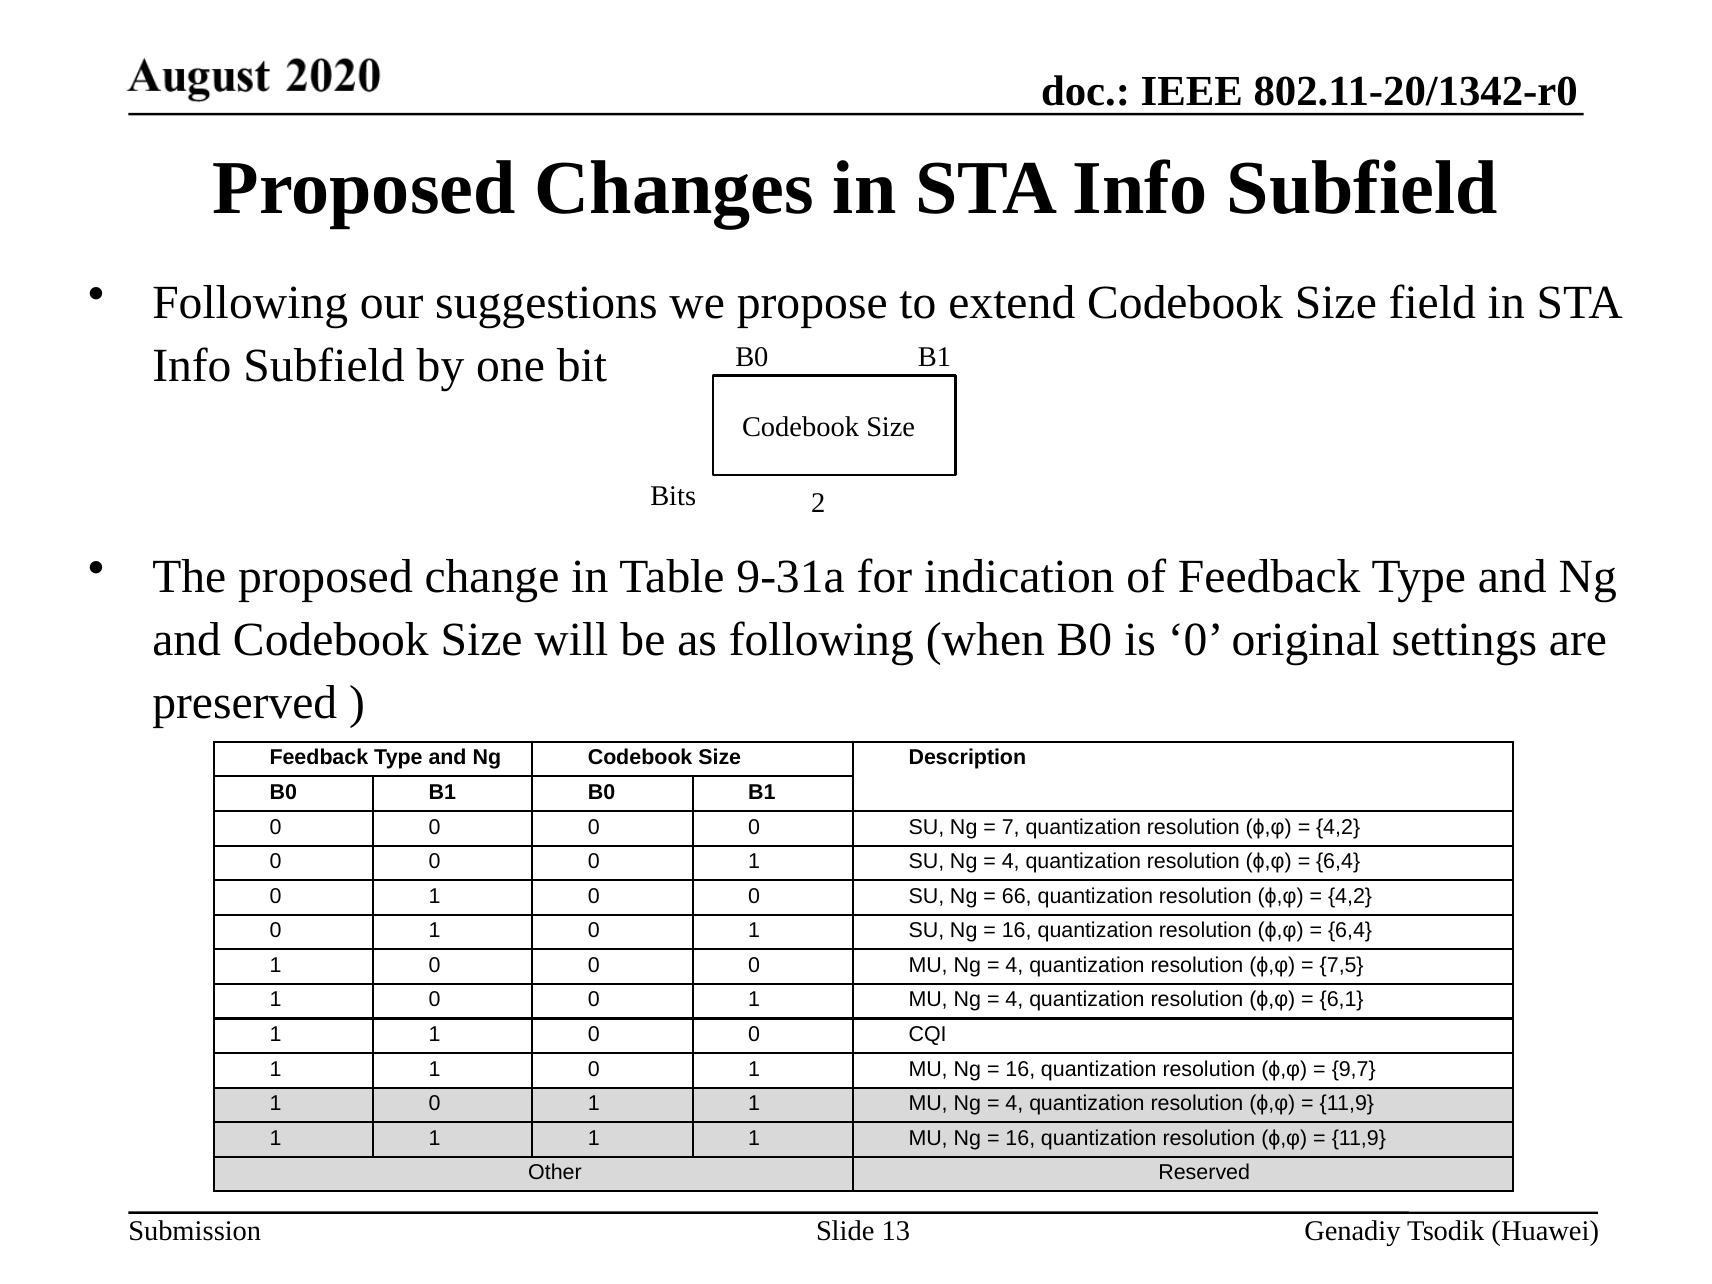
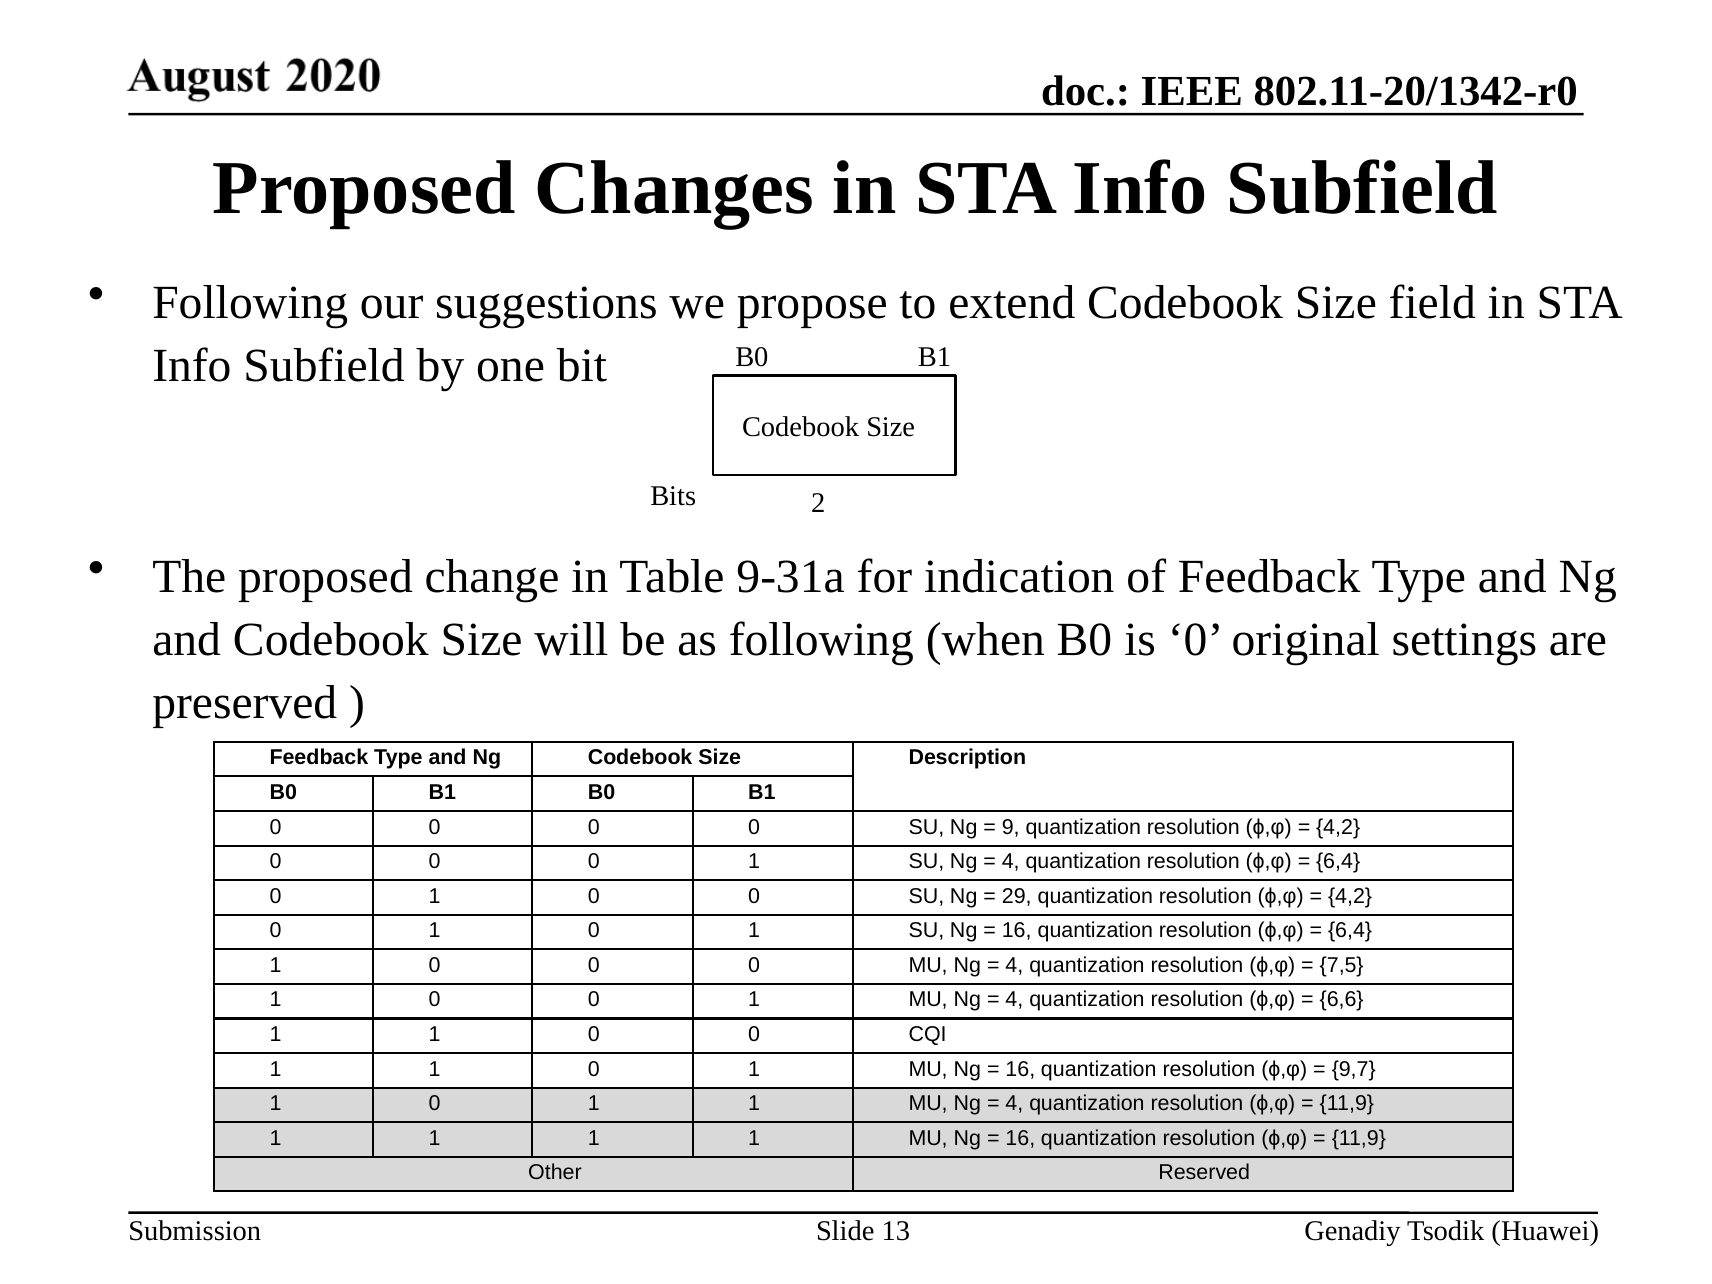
7: 7 -> 9
66: 66 -> 29
6,1: 6,1 -> 6,6
